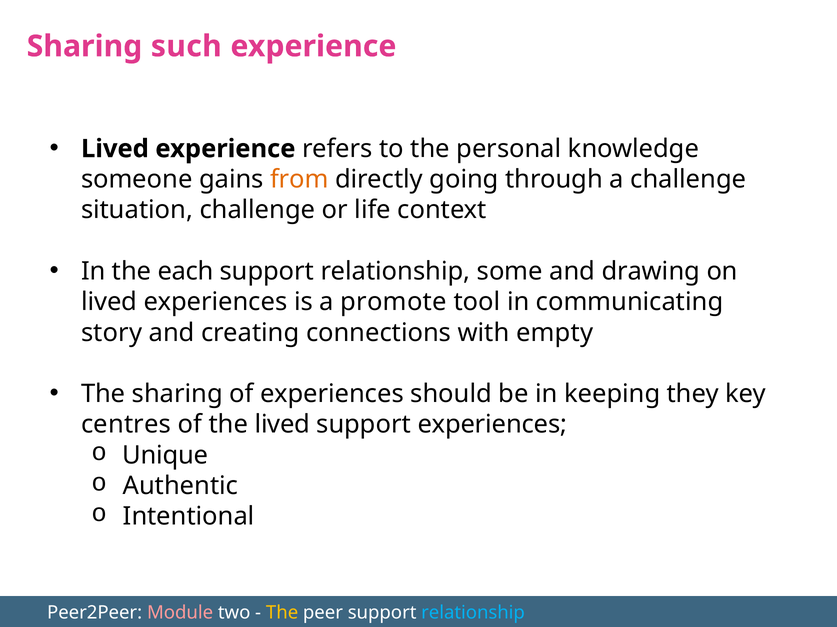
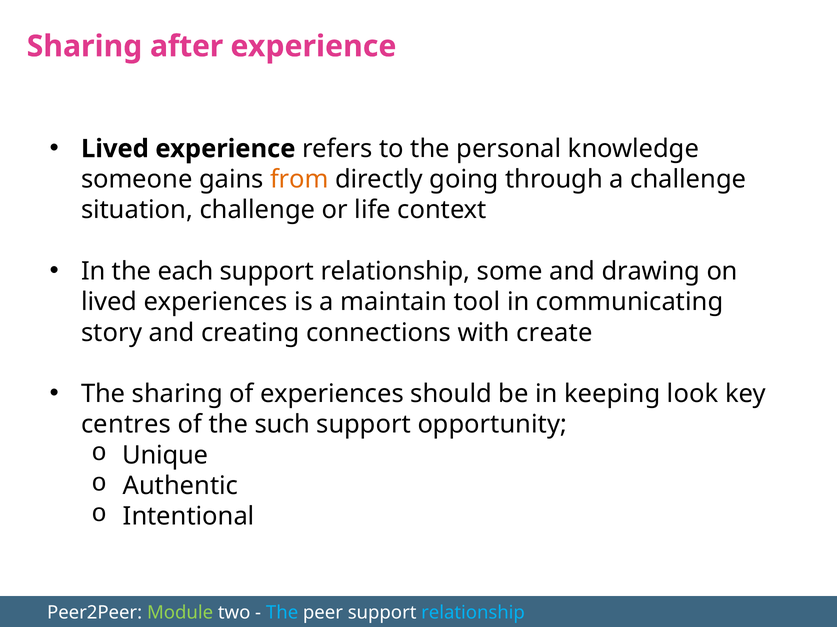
such: such -> after
promote: promote -> maintain
empty: empty -> create
they: they -> look
the lived: lived -> such
support experiences: experiences -> opportunity
Module colour: pink -> light green
The at (282, 613) colour: yellow -> light blue
